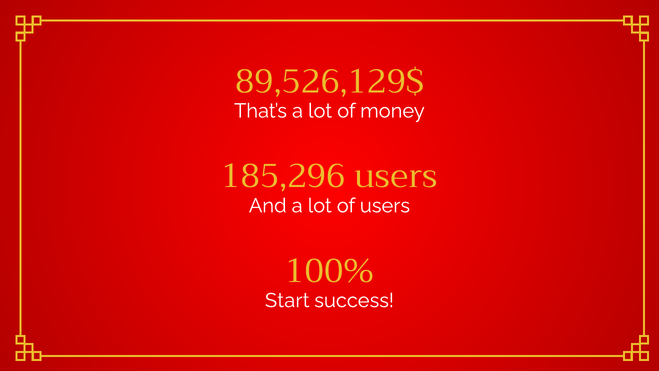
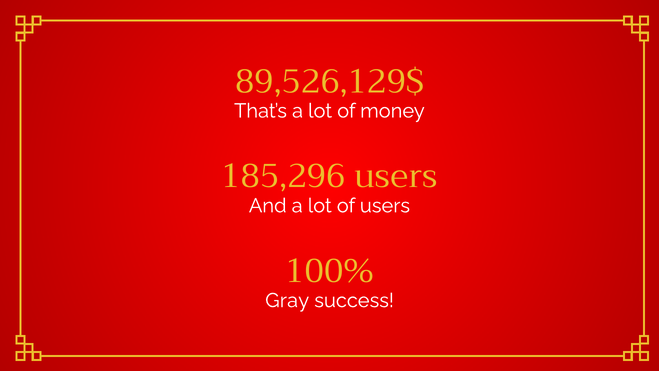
Start: Start -> Gray
